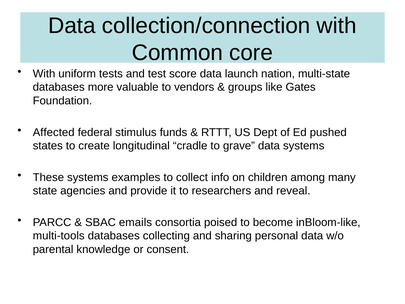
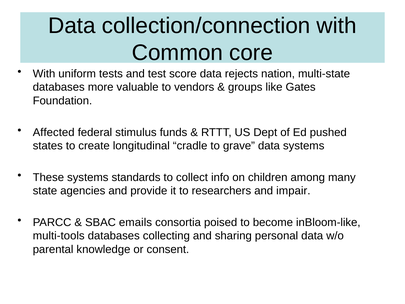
launch: launch -> rejects
examples: examples -> standards
reveal: reveal -> impair
